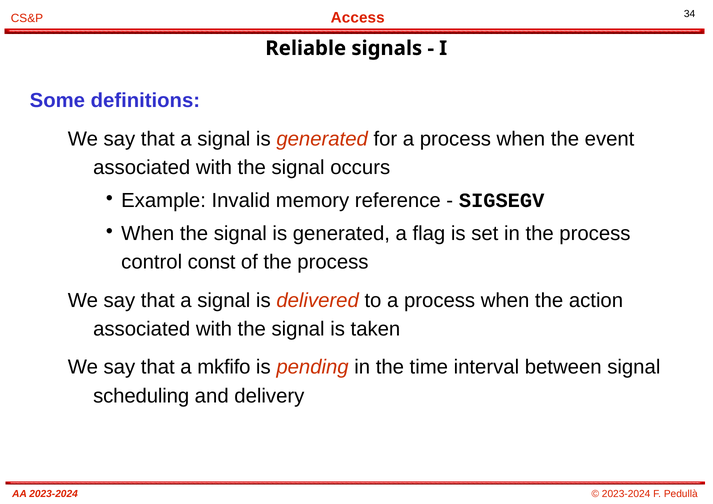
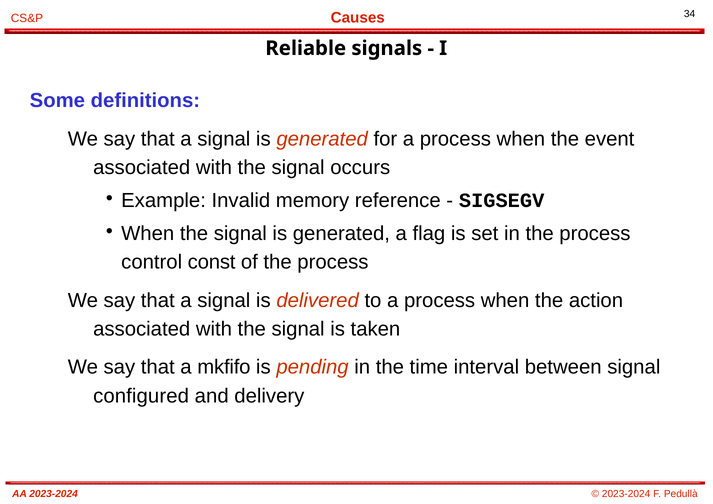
Access: Access -> Causes
scheduling: scheduling -> configured
